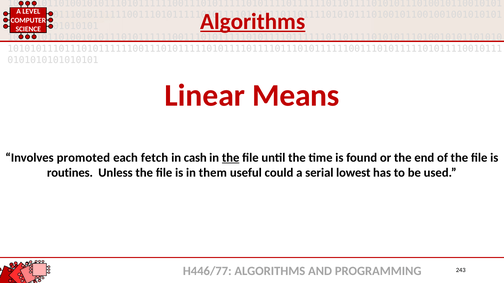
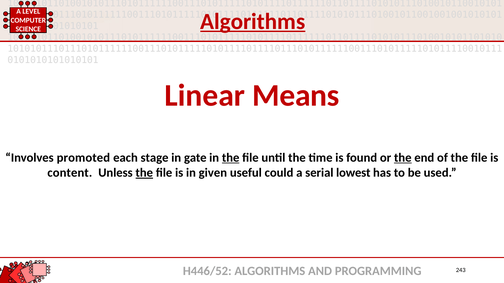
fetch: fetch -> stage
cash: cash -> gate
the at (403, 158) underline: none -> present
routines: routines -> content
the at (144, 173) underline: none -> present
them: them -> given
H446/77: H446/77 -> H446/52
